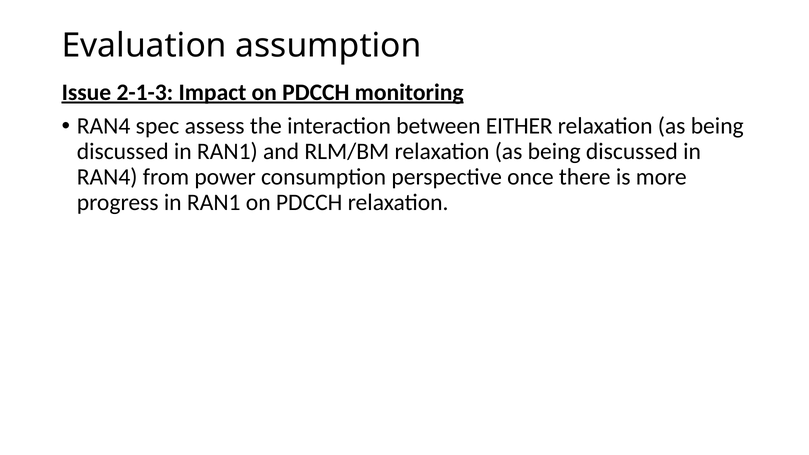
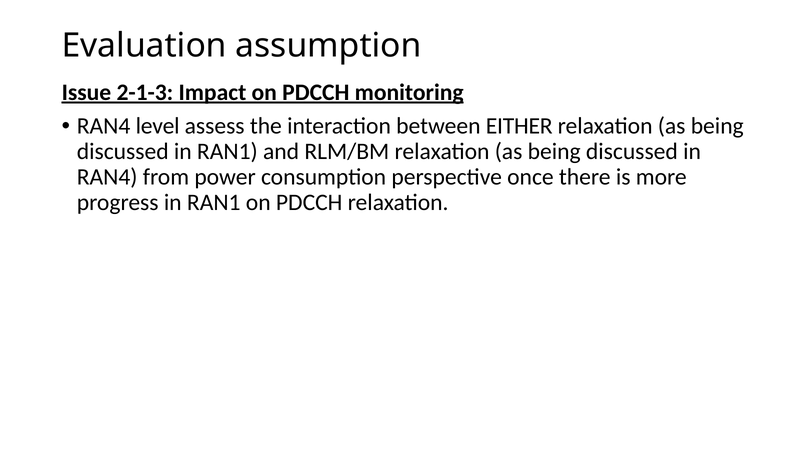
spec: spec -> level
